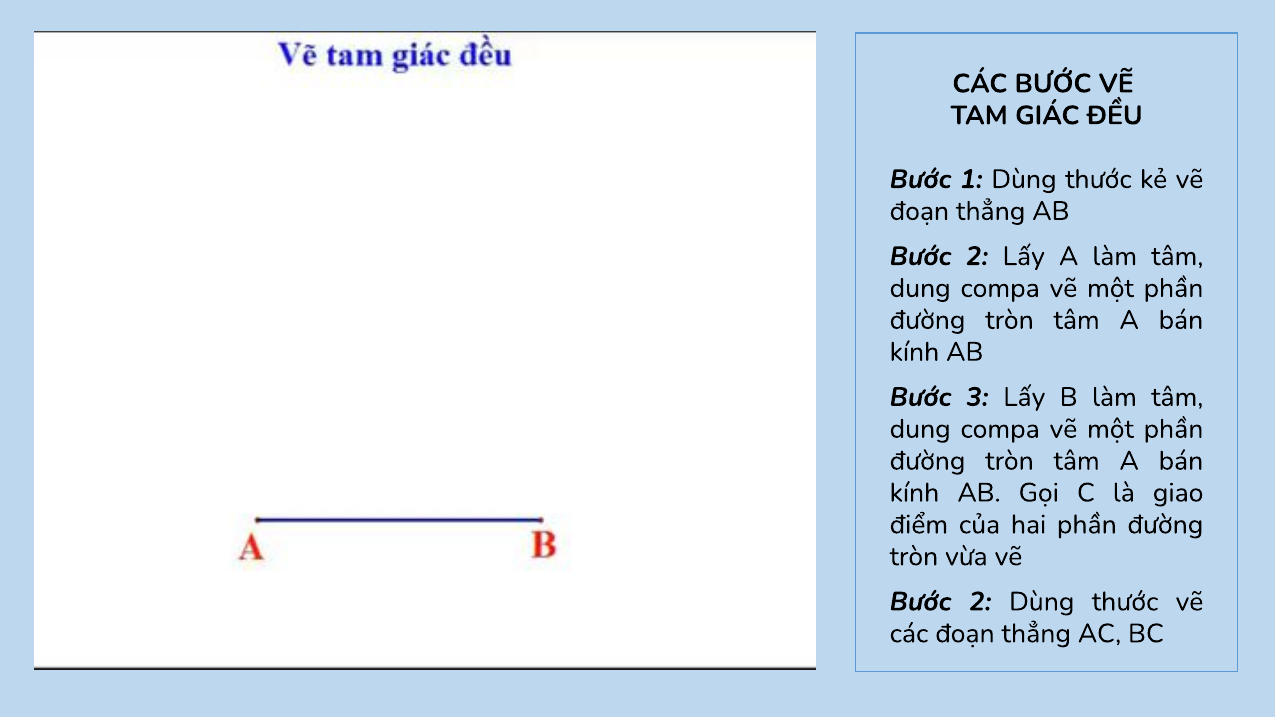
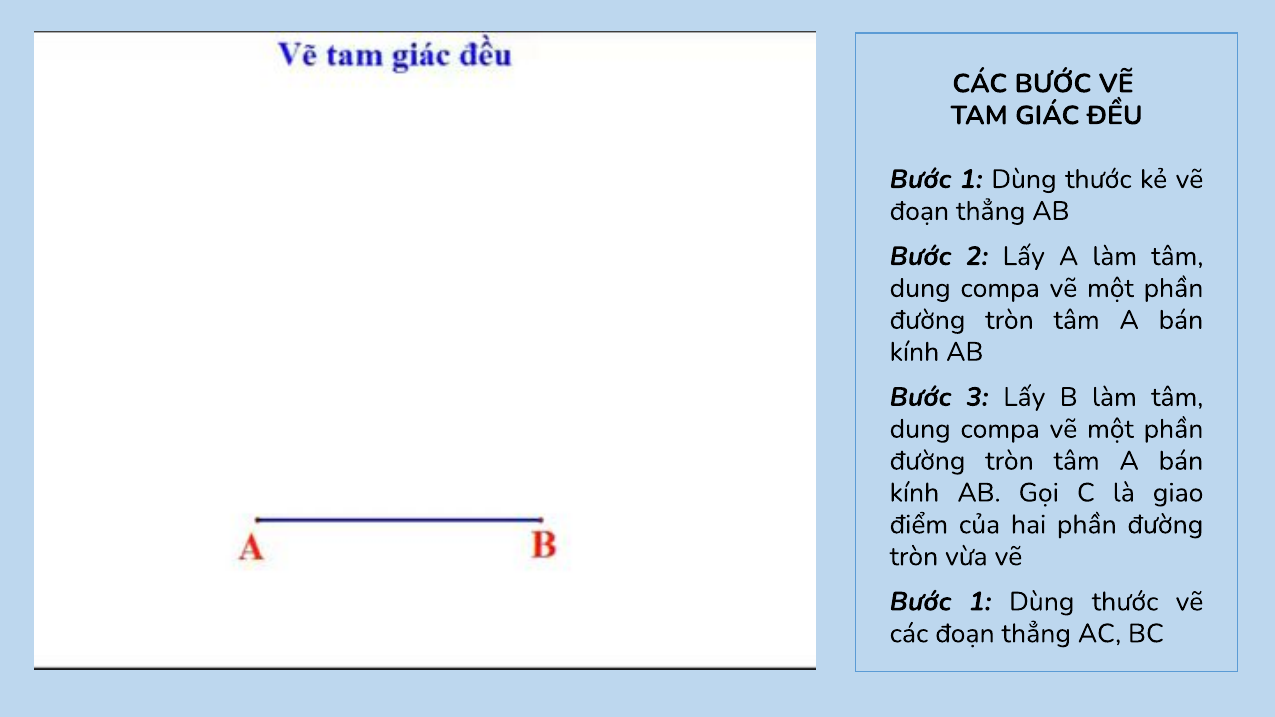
2 at (980, 602): 2 -> 1
